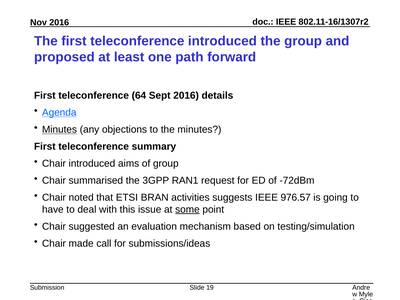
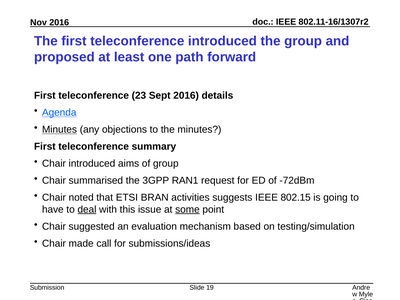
64: 64 -> 23
976.57: 976.57 -> 802.15
deal underline: none -> present
